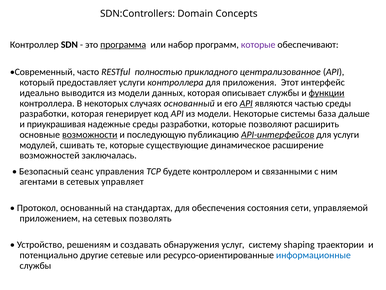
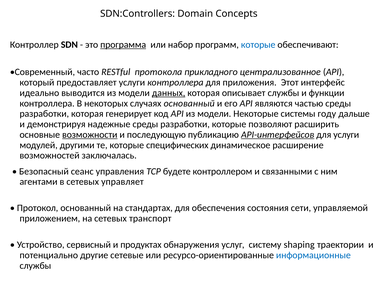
которые at (258, 44) colour: purple -> blue
полностью: полностью -> протокола
данных underline: none -> present
функции underline: present -> none
API at (246, 103) underline: present -> none
база: база -> году
приукрашивая: приукрашивая -> демонстрируя
сшивать: сшивать -> другими
существующие: существующие -> специфических
позволять: позволять -> транспорт
решениям: решениям -> сервисный
создавать: создавать -> продуктах
